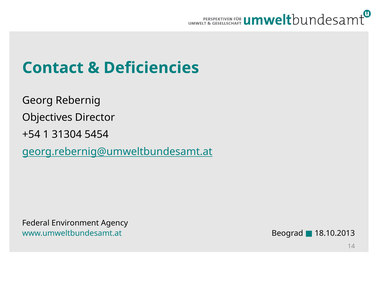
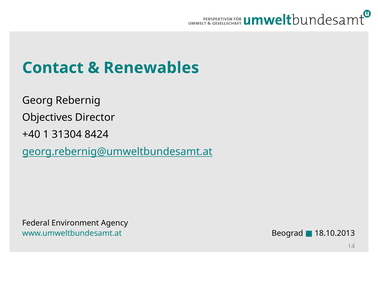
Deficiencies: Deficiencies -> Renewables
+54: +54 -> +40
5454: 5454 -> 8424
